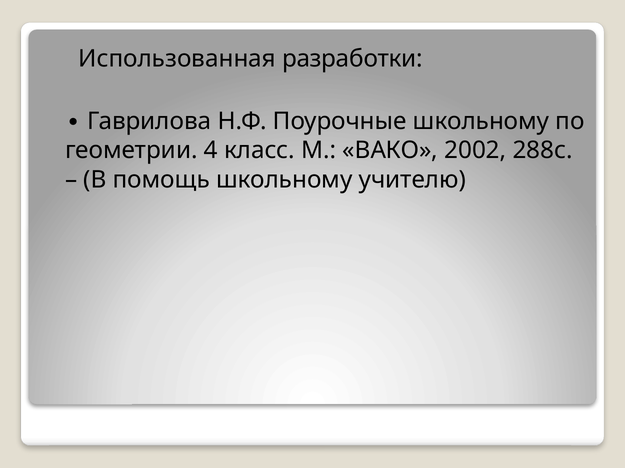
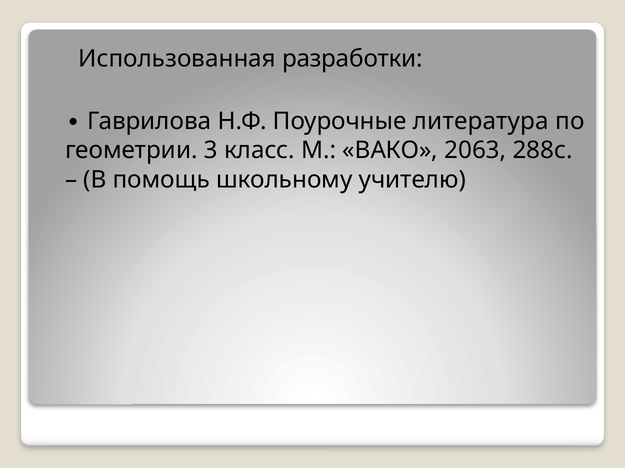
Поурочные школьному: школьному -> литература
4: 4 -> 3
2002: 2002 -> 2063
